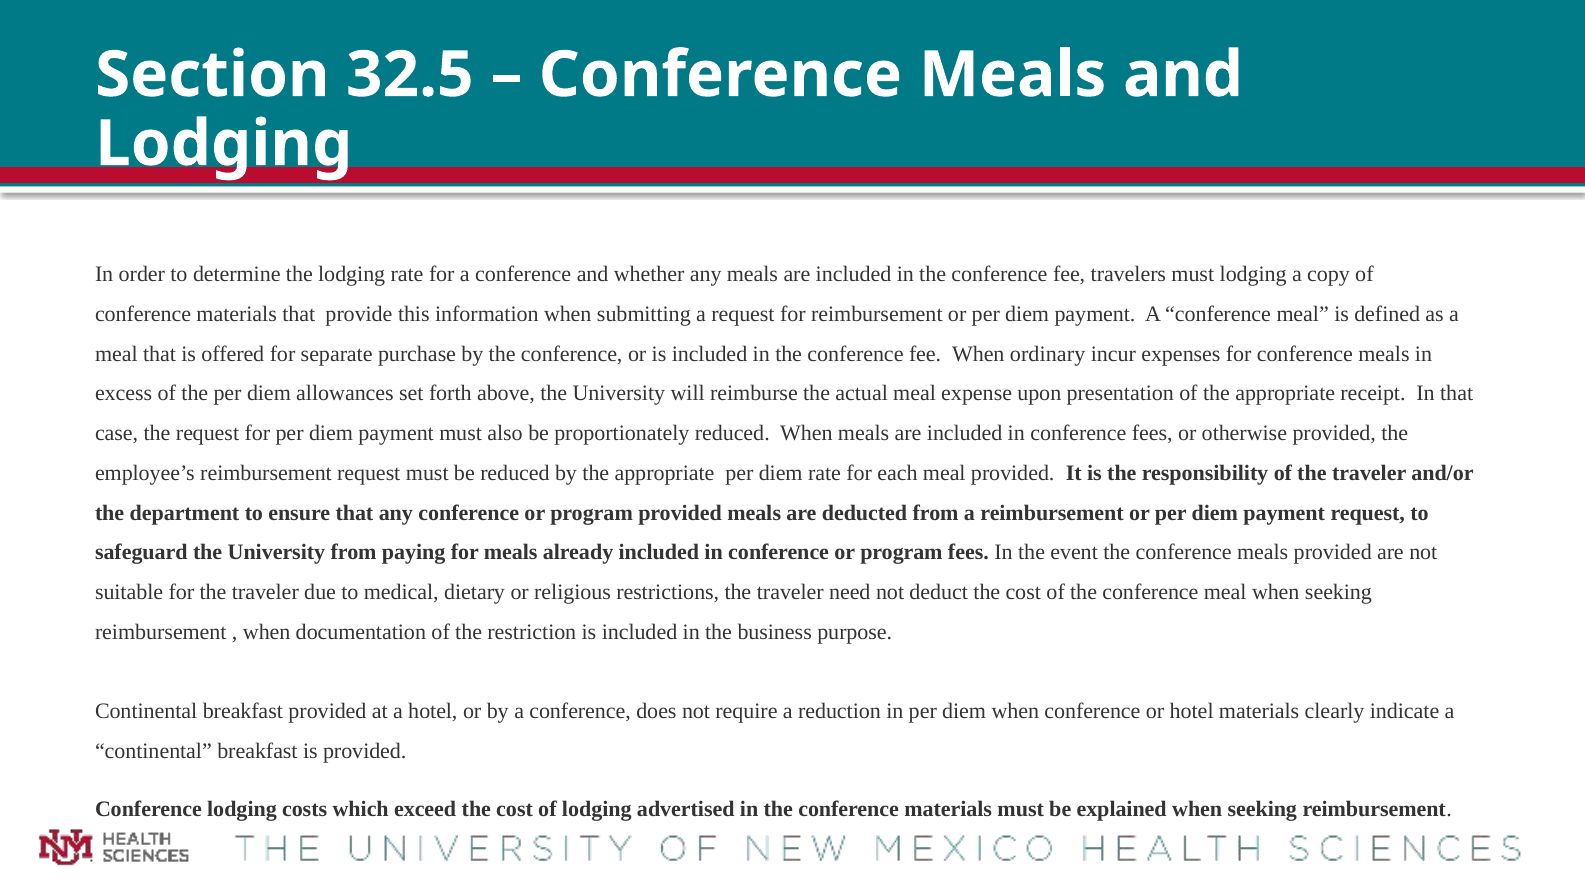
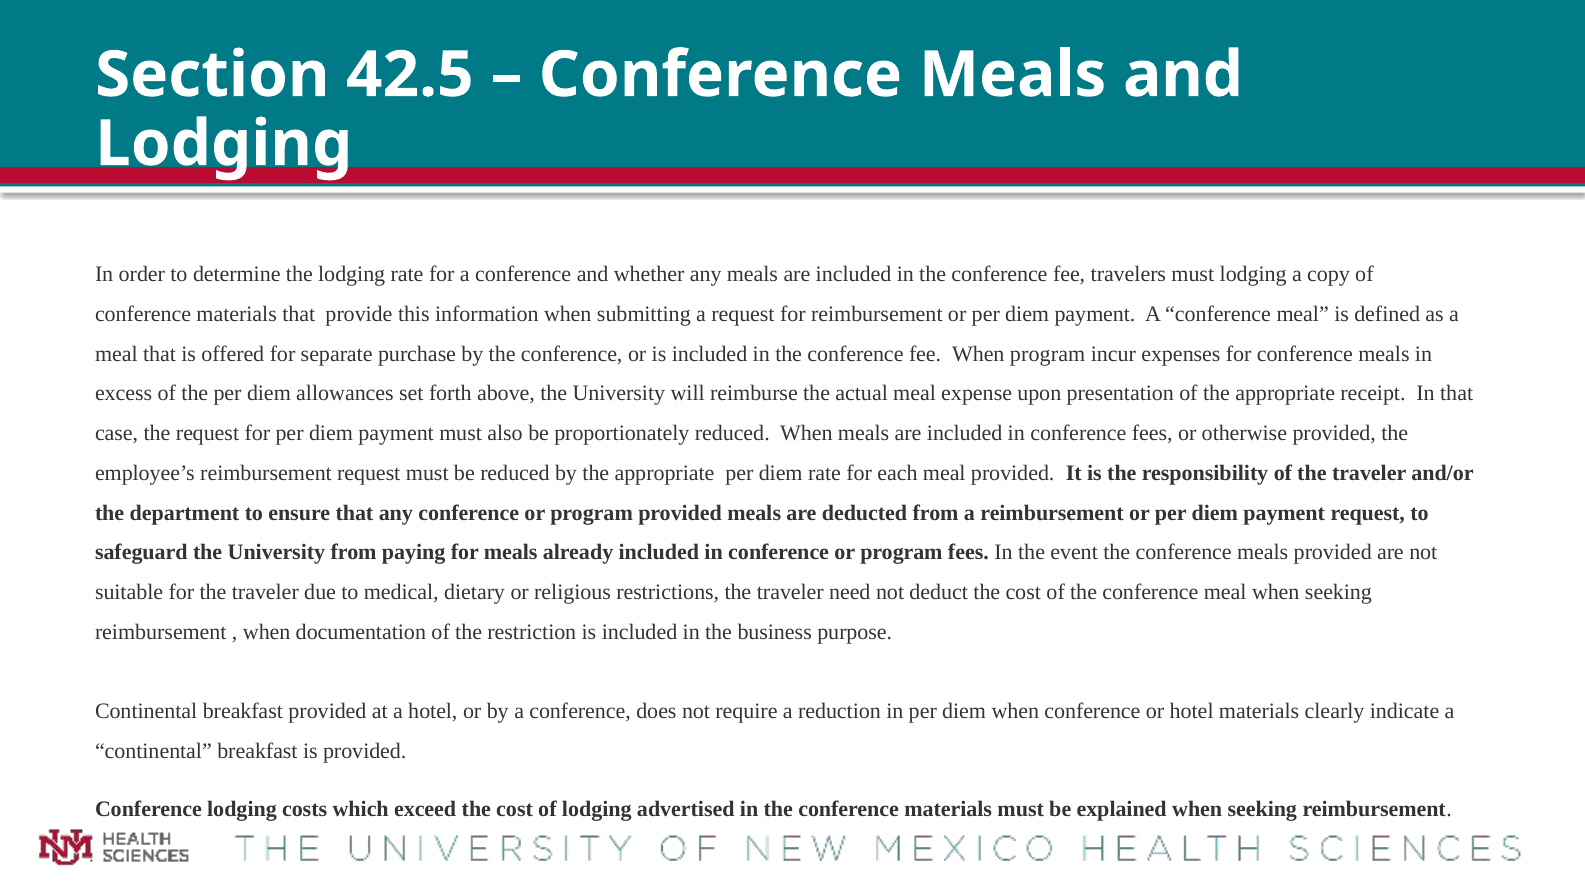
32.5: 32.5 -> 42.5
When ordinary: ordinary -> program
